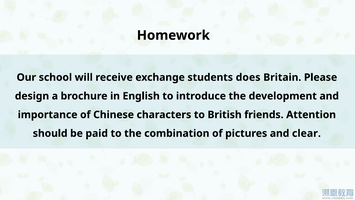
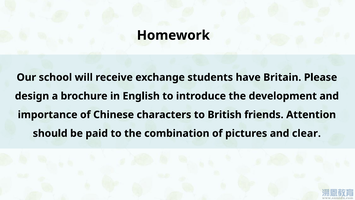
does: does -> have
